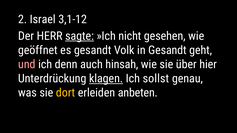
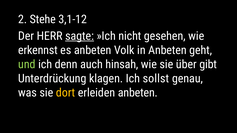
Israel: Israel -> Stehe
geöffnet: geöffnet -> erkennst
es gesandt: gesandt -> anbeten
in Gesandt: Gesandt -> Anbeten
und colour: pink -> light green
hier: hier -> gibt
klagen underline: present -> none
